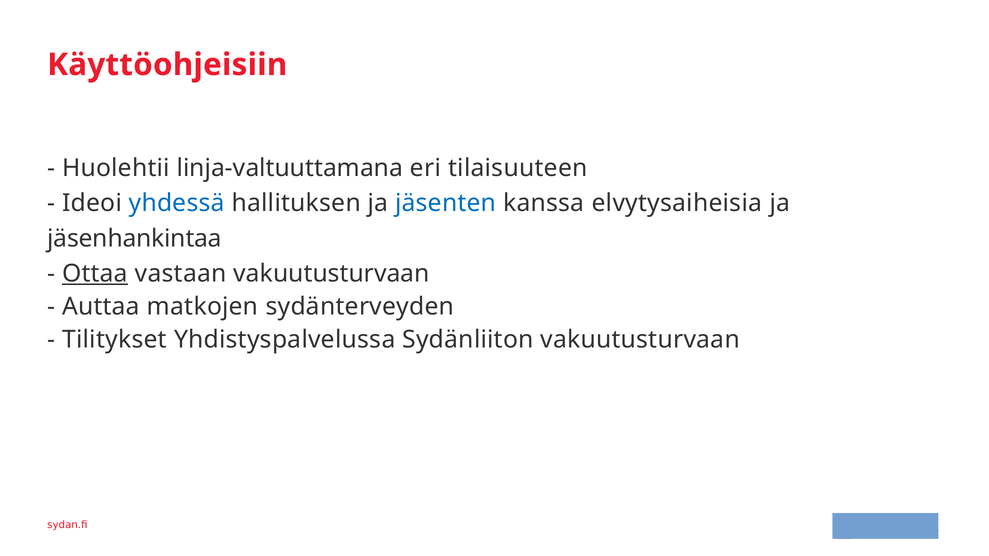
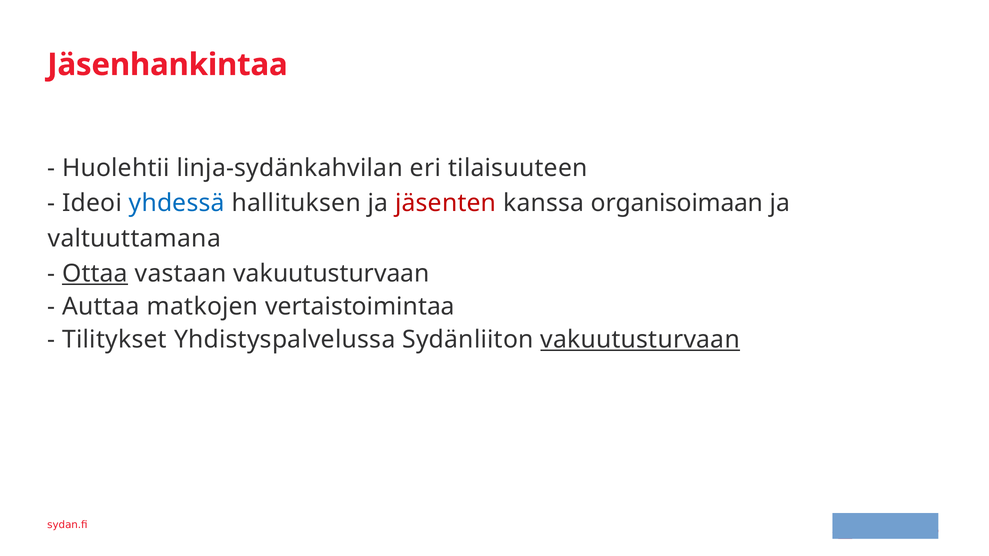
Käyttöohjeisiin: Käyttöohjeisiin -> Jäsenhankintaa
linja-valtuuttamana: linja-valtuuttamana -> linja-sydänkahvilan
jäsenten colour: blue -> red
elvytysaiheisia: elvytysaiheisia -> organisoimaan
jäsenhankintaa: jäsenhankintaa -> valtuuttamana
sydänterveyden: sydänterveyden -> vertaistoimintaa
vakuutusturvaan at (640, 340) underline: none -> present
